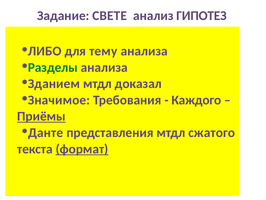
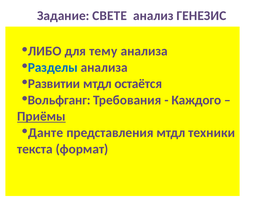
ГИПОТЕЗ: ГИПОТЕЗ -> ГЕНЕЗИС
Разделы colour: green -> blue
Зданием: Зданием -> Развитии
доказал: доказал -> остаётся
Значимое: Значимое -> Вольфганг
сжатого: сжатого -> техники
формат underline: present -> none
